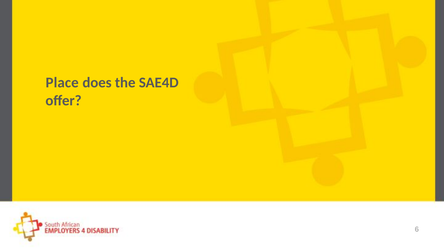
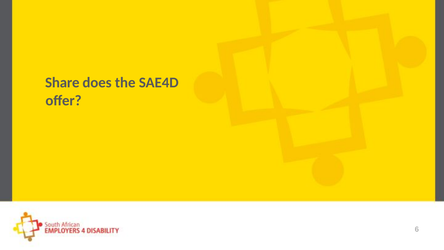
Place: Place -> Share
